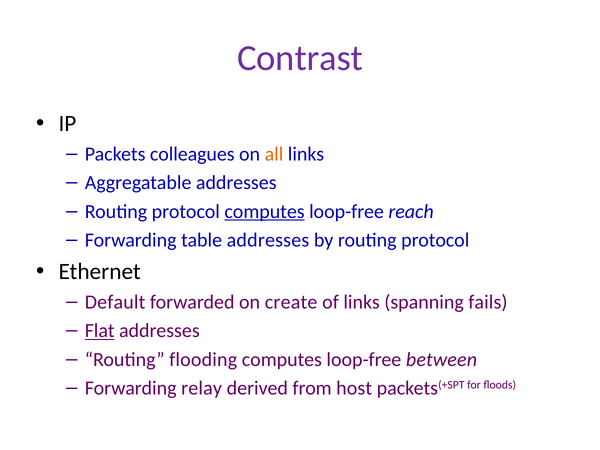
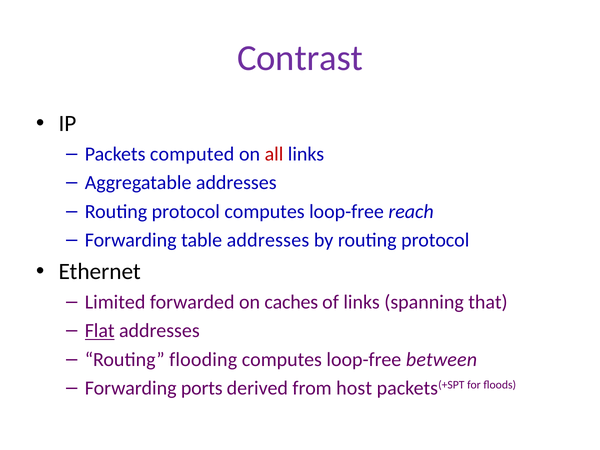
colleagues: colleagues -> computed
all colour: orange -> red
computes at (265, 211) underline: present -> none
Default: Default -> Limited
create: create -> caches
fails: fails -> that
relay: relay -> ports
